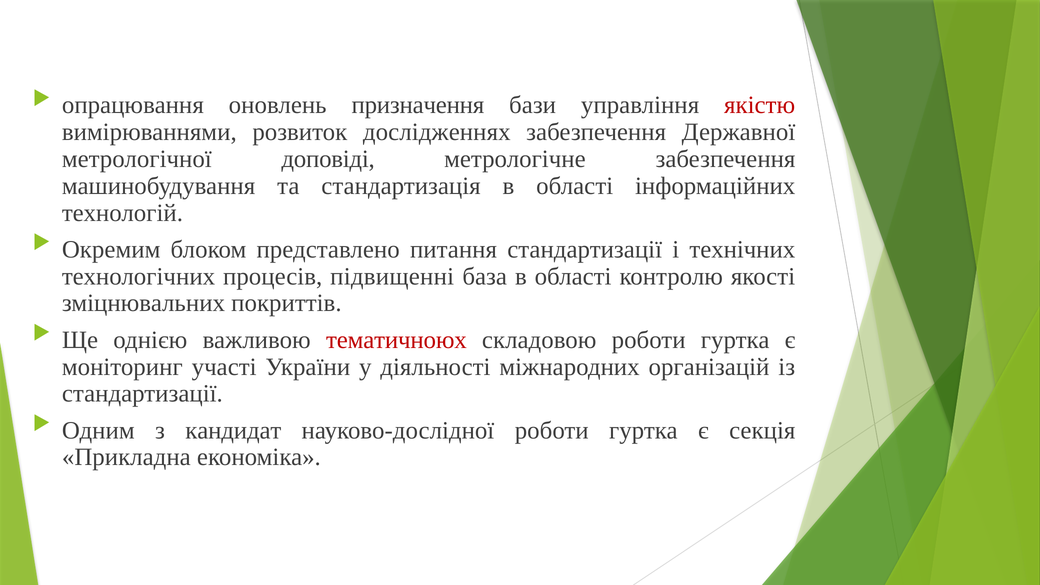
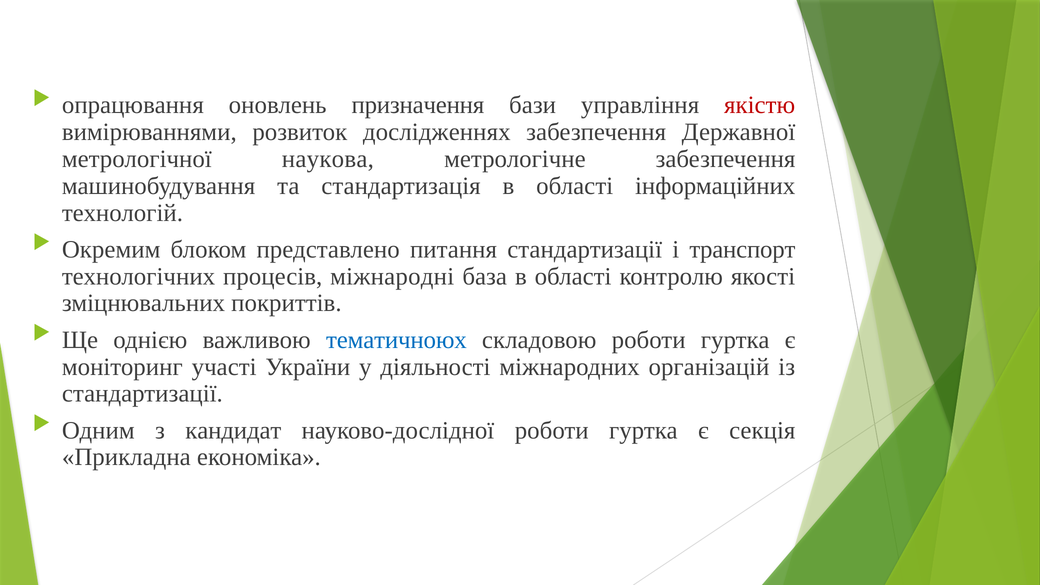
доповіді: доповіді -> наукова
технічних: технічних -> транспорт
підвищенні: підвищенні -> міжнародні
тематичноюх colour: red -> blue
